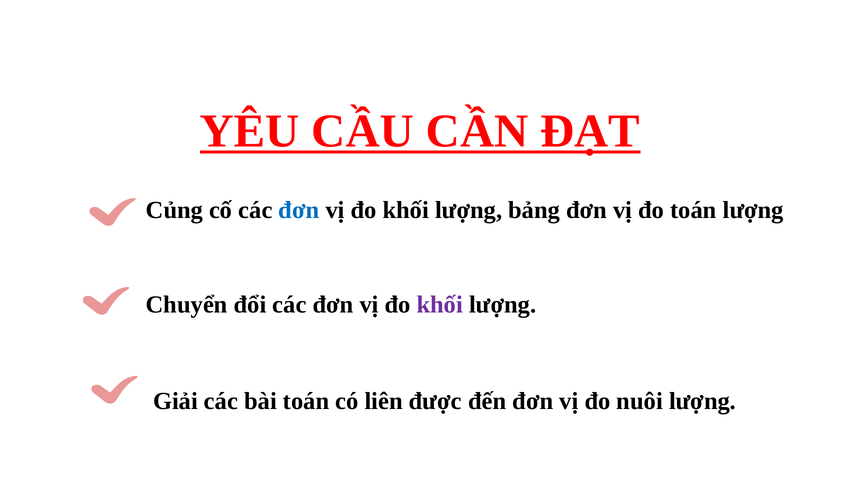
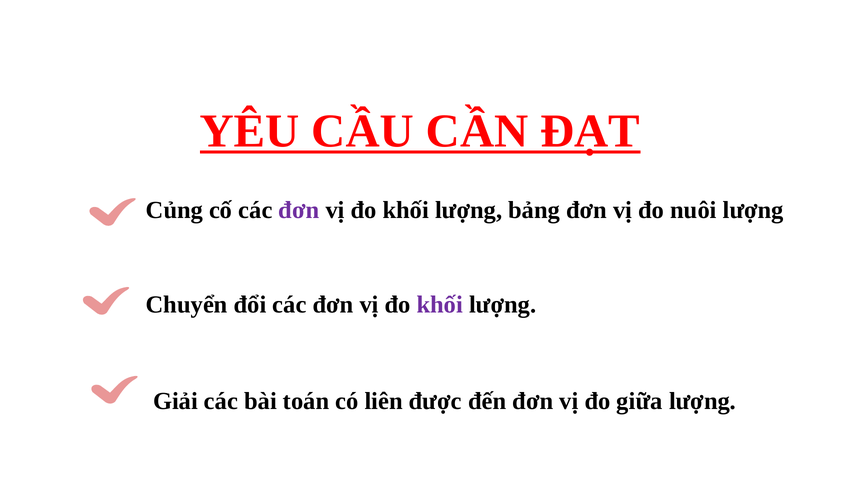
đơn at (299, 211) colour: blue -> purple
đo toán: toán -> nuôi
nuôi: nuôi -> giữa
